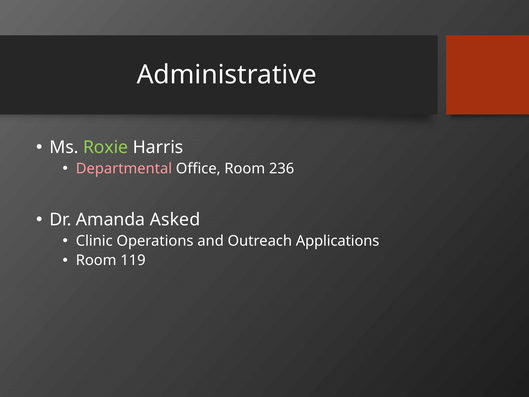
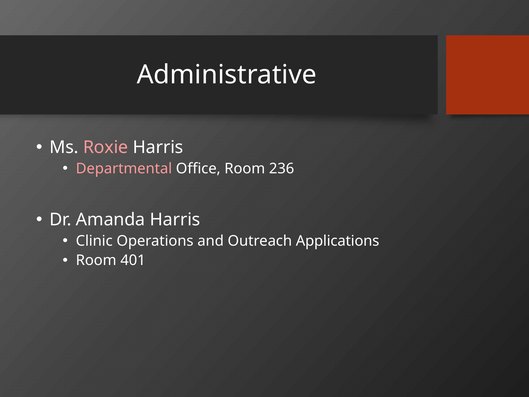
Roxie colour: light green -> pink
Amanda Asked: Asked -> Harris
119: 119 -> 401
